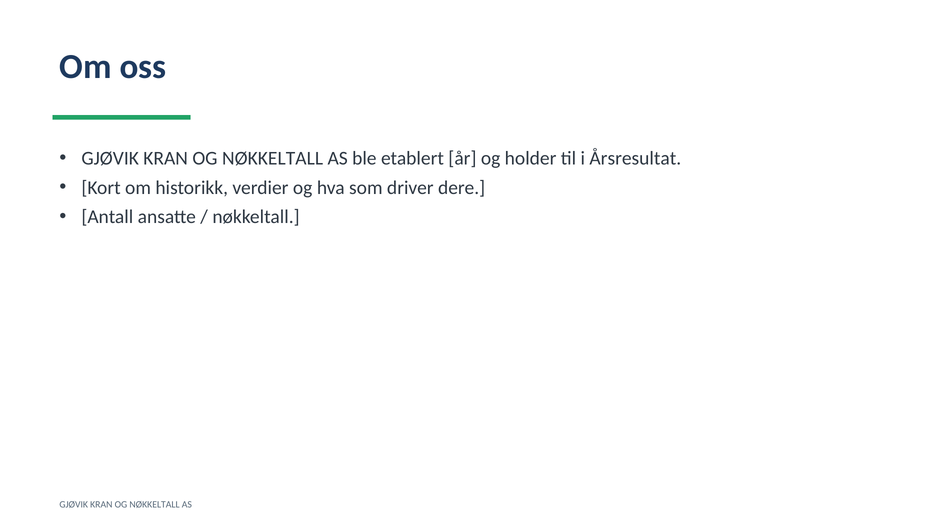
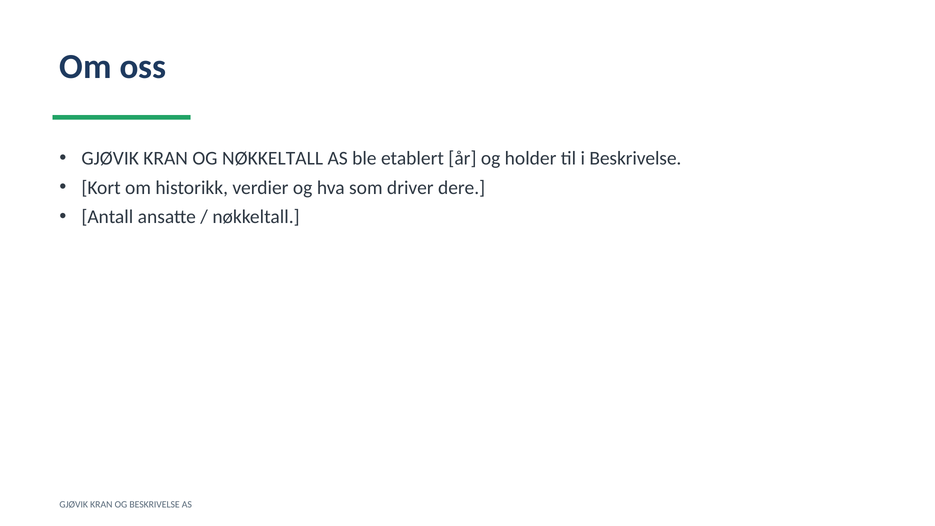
i Årsresultat: Årsresultat -> Beskrivelse
NØKKELTALL at (155, 505): NØKKELTALL -> BESKRIVELSE
